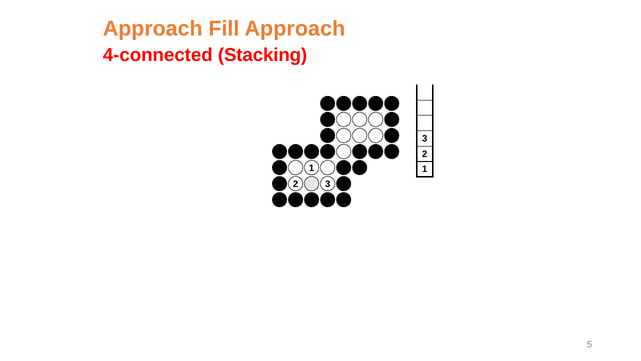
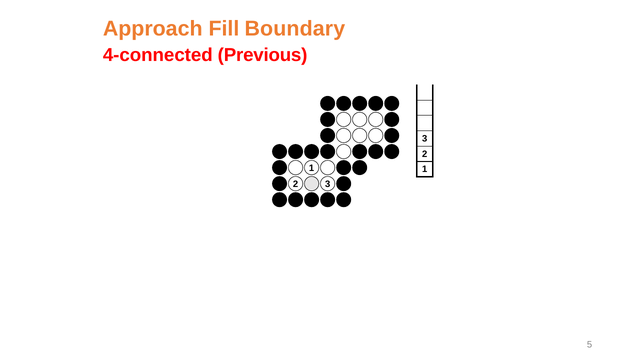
Fill Approach: Approach -> Boundary
Stacking: Stacking -> Previous
